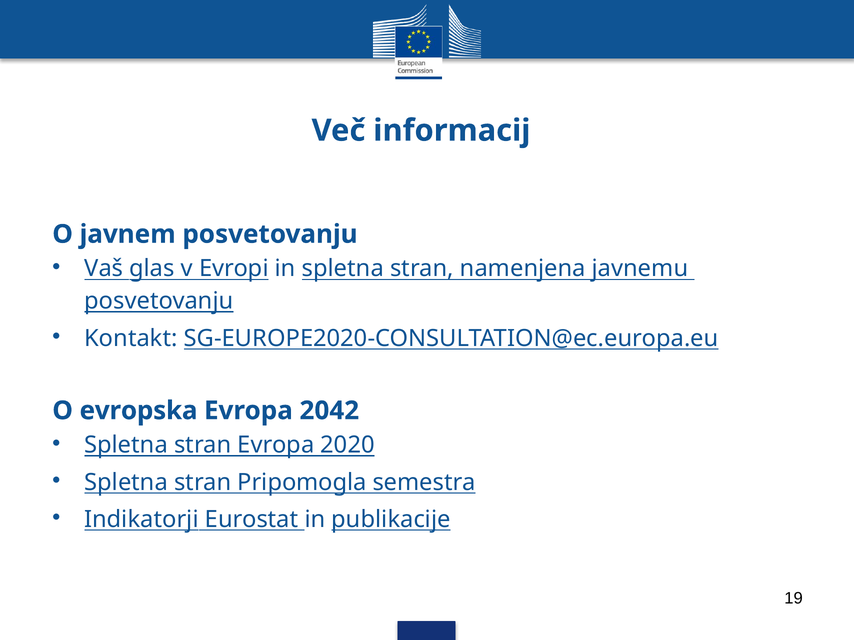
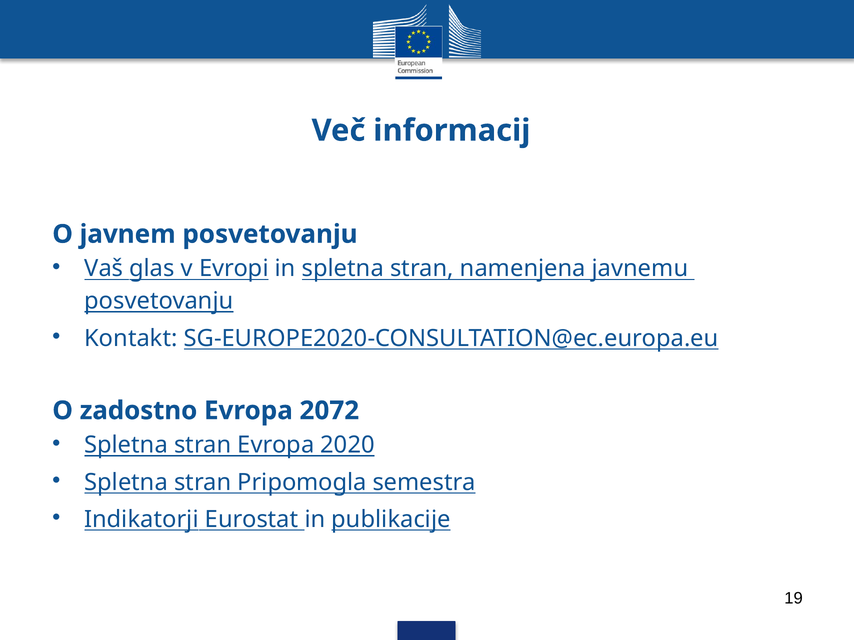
evropska: evropska -> zadostno
2042: 2042 -> 2072
